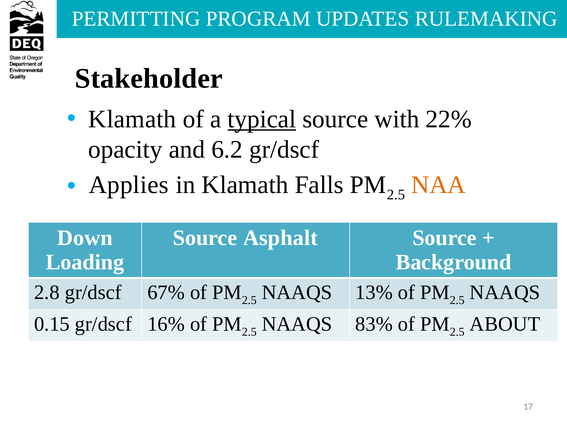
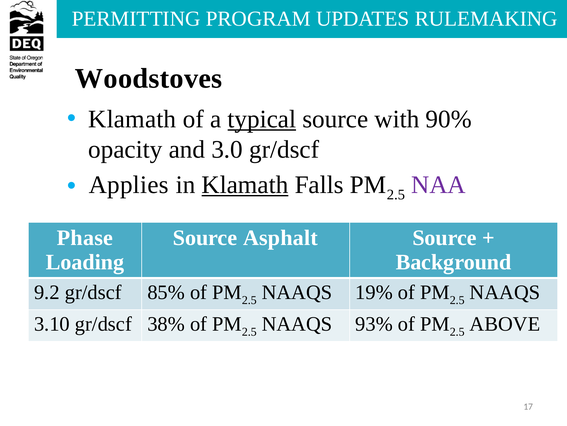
Stakeholder: Stakeholder -> Woodstoves
22%: 22% -> 90%
6.2: 6.2 -> 3.0
Klamath at (245, 185) underline: none -> present
NAA colour: orange -> purple
Down: Down -> Phase
2.8: 2.8 -> 9.2
67%: 67% -> 85%
13%: 13% -> 19%
0.15: 0.15 -> 3.10
16%: 16% -> 38%
83%: 83% -> 93%
ABOUT: ABOUT -> ABOVE
